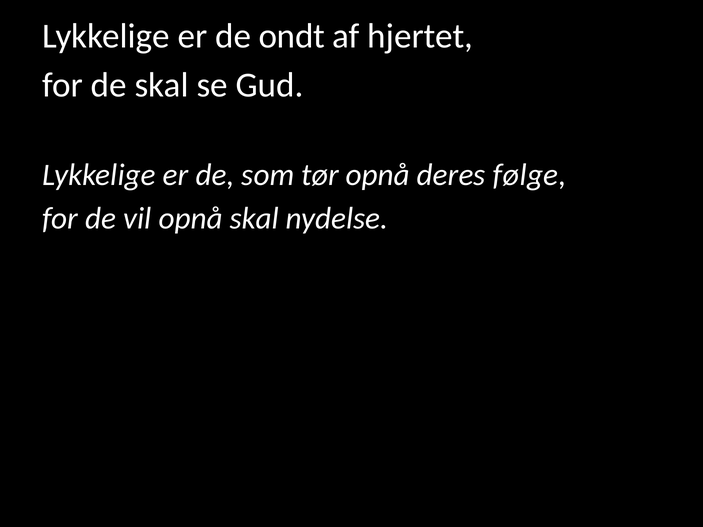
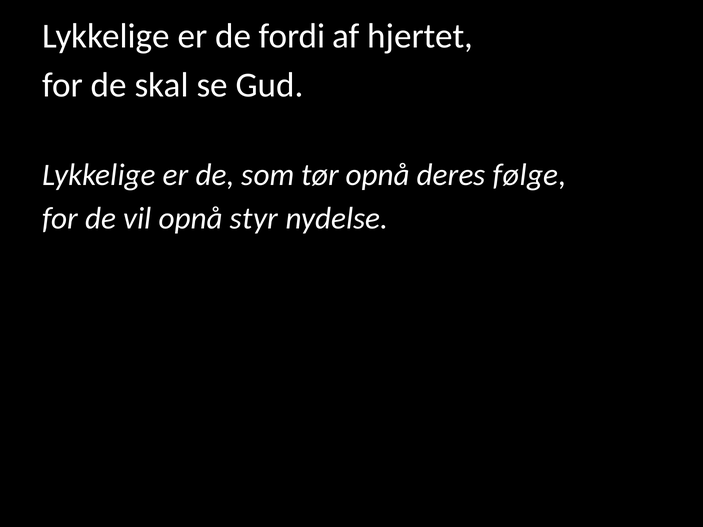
ondt: ondt -> fordi
opnå skal: skal -> styr
